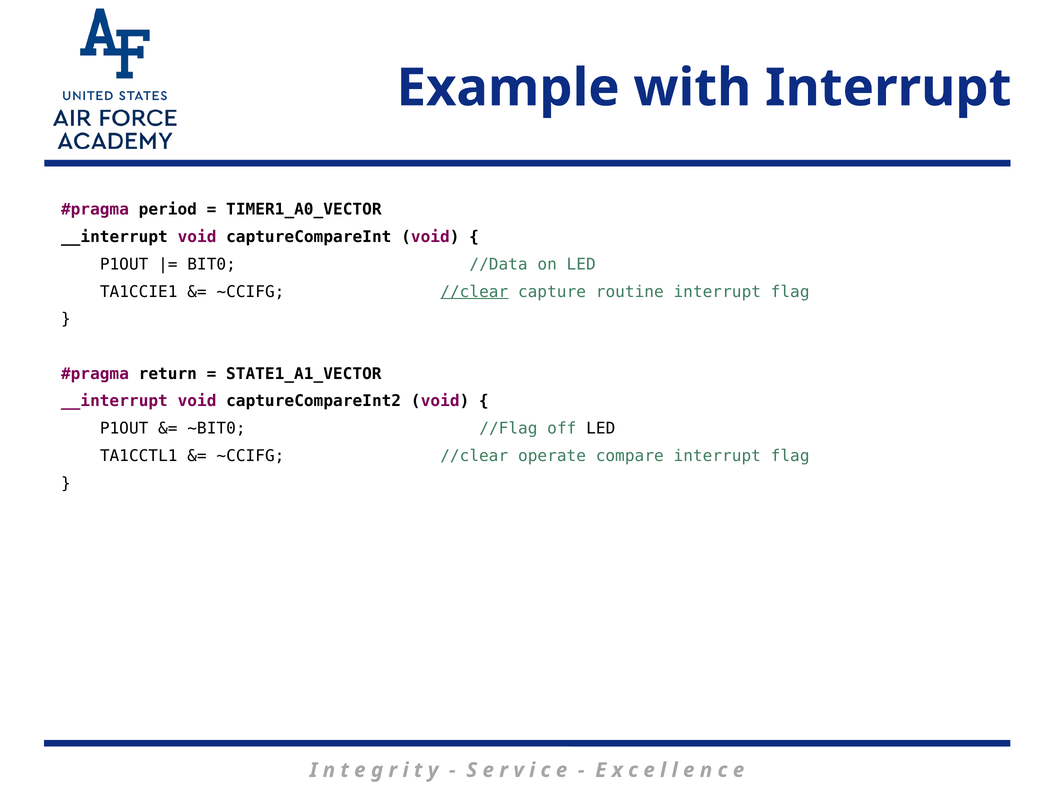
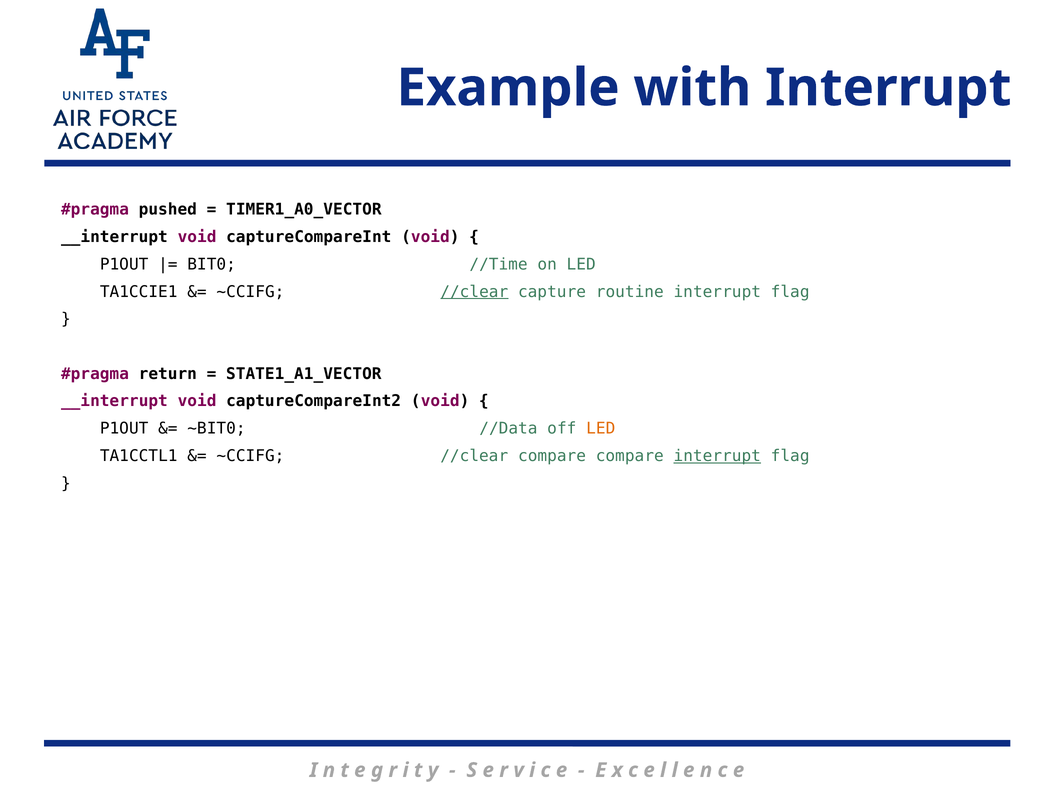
period: period -> pushed
//Data: //Data -> //Time
//Flag: //Flag -> //Data
LED at (601, 429) colour: black -> orange
//clear operate: operate -> compare
interrupt at (717, 456) underline: none -> present
